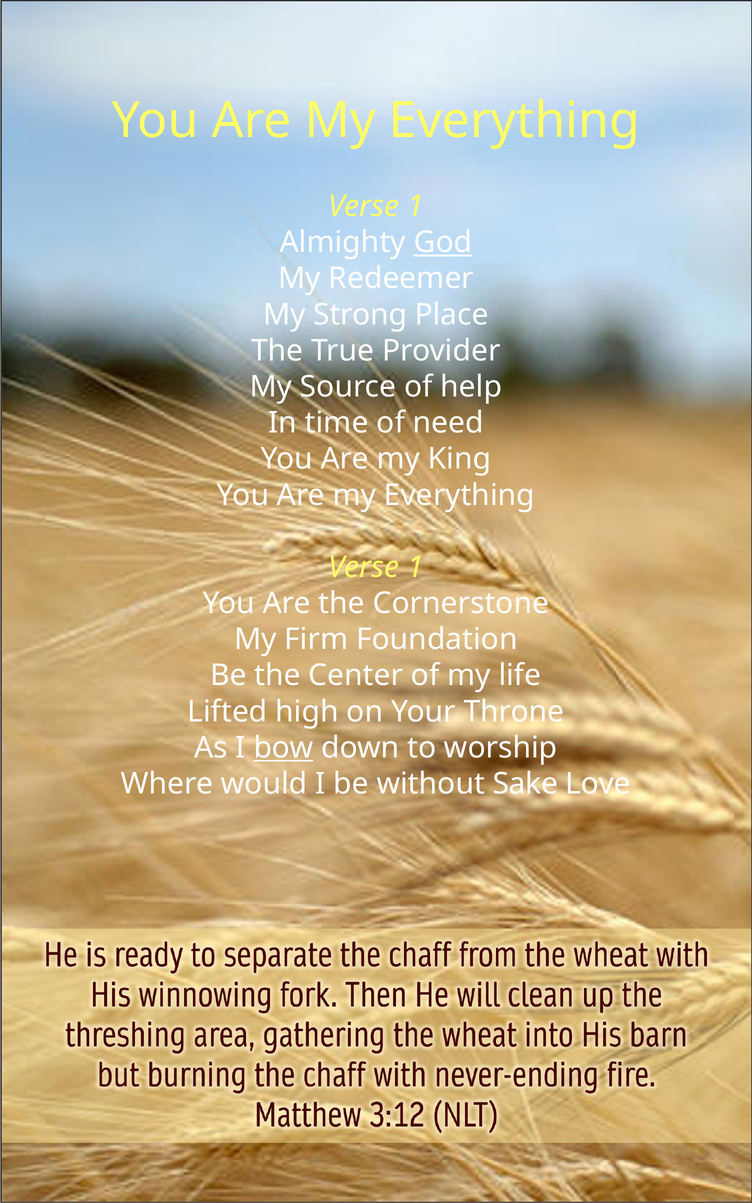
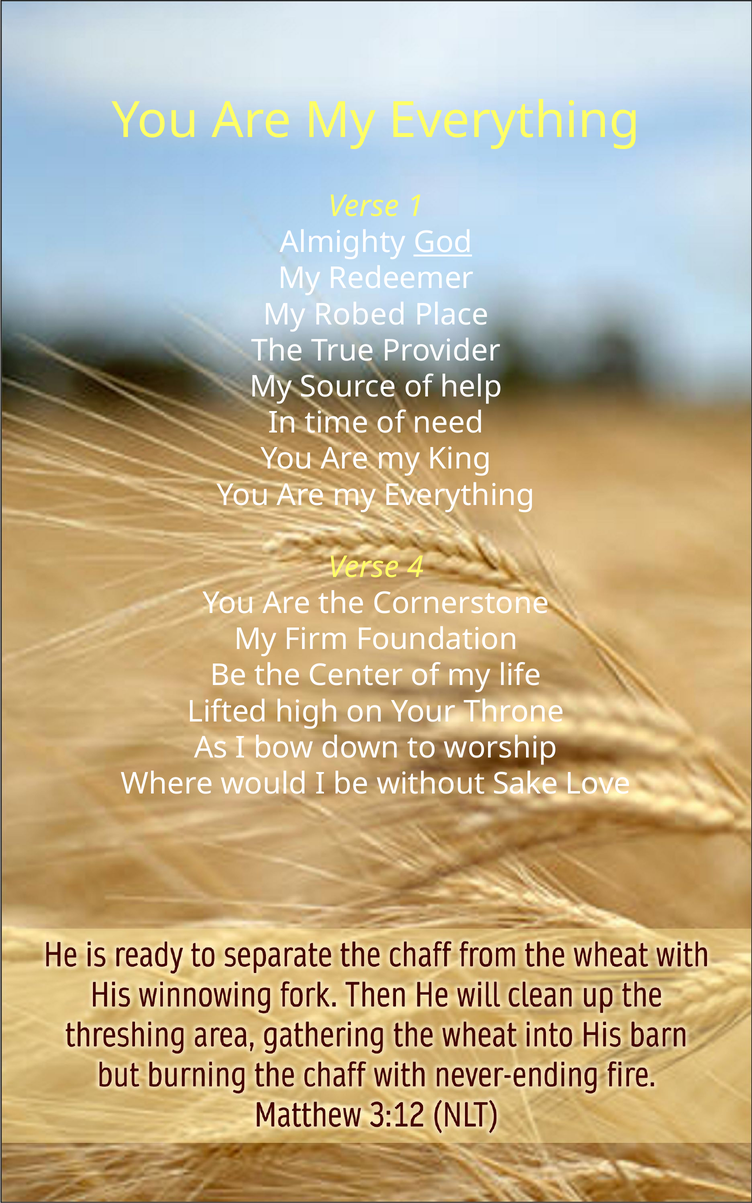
Strong: Strong -> Robed
1 at (415, 567): 1 -> 4
bow underline: present -> none
